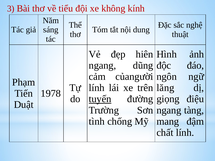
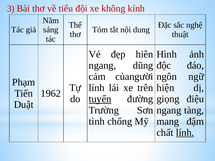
lăng: lăng -> hiện
1978: 1978 -> 1962
lính at (185, 133) underline: none -> present
